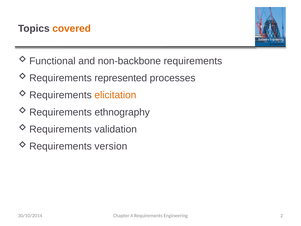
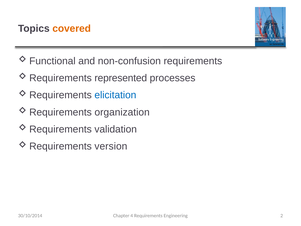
non-backbone: non-backbone -> non-confusion
elicitation colour: orange -> blue
ethnography: ethnography -> organization
